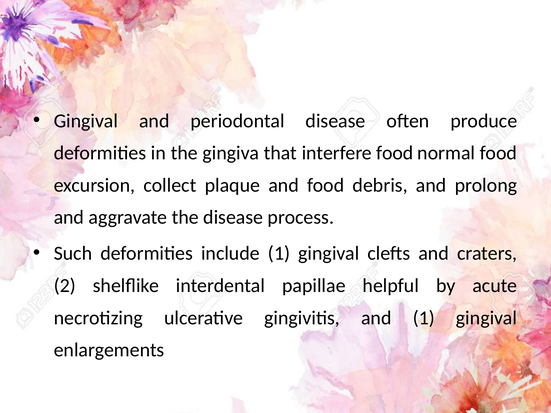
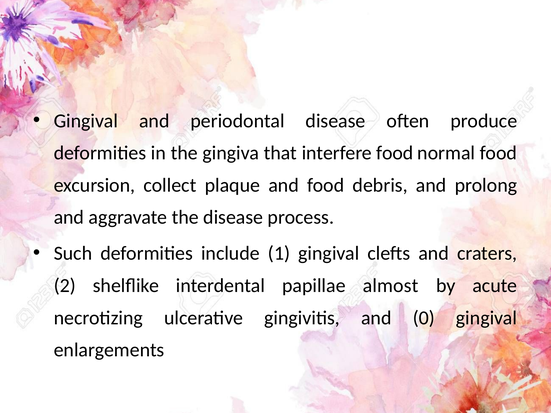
helpful: helpful -> almost
and 1: 1 -> 0
